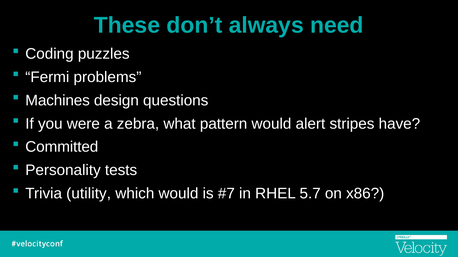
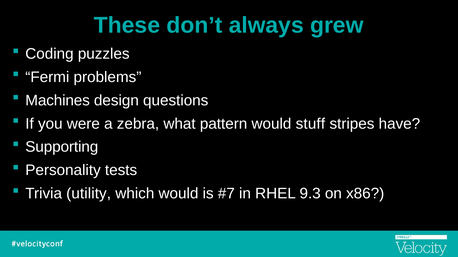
need: need -> grew
alert: alert -> stuff
Committed: Committed -> Supporting
5.7: 5.7 -> 9.3
